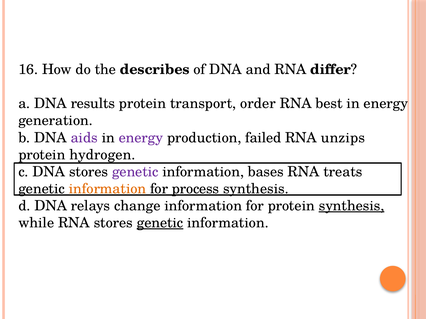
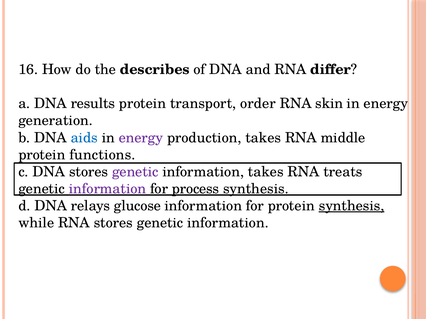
best: best -> skin
aids colour: purple -> blue
production failed: failed -> takes
unzips: unzips -> middle
hydrogen: hydrogen -> functions
information bases: bases -> takes
information at (108, 189) colour: orange -> purple
change: change -> glucose
genetic at (160, 223) underline: present -> none
